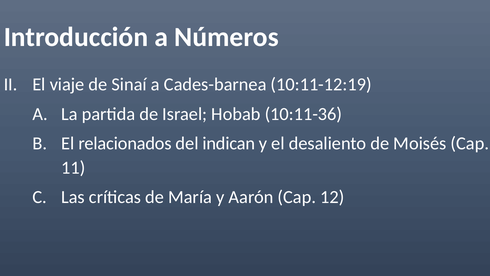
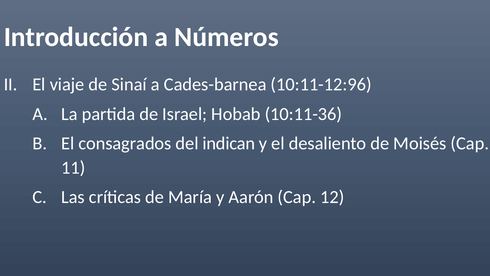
10:11-12:19: 10:11-12:19 -> 10:11-12:96
relacionados: relacionados -> consagrados
